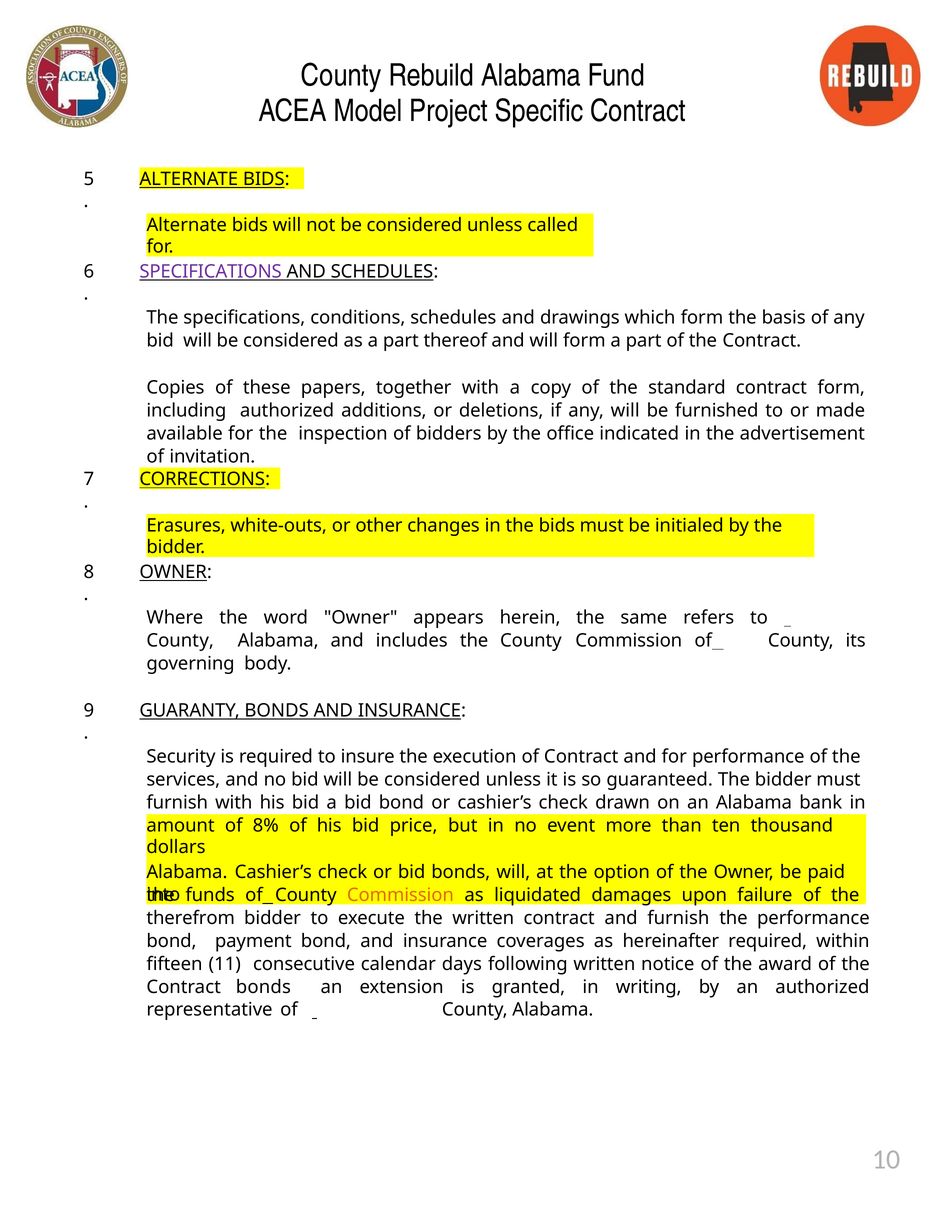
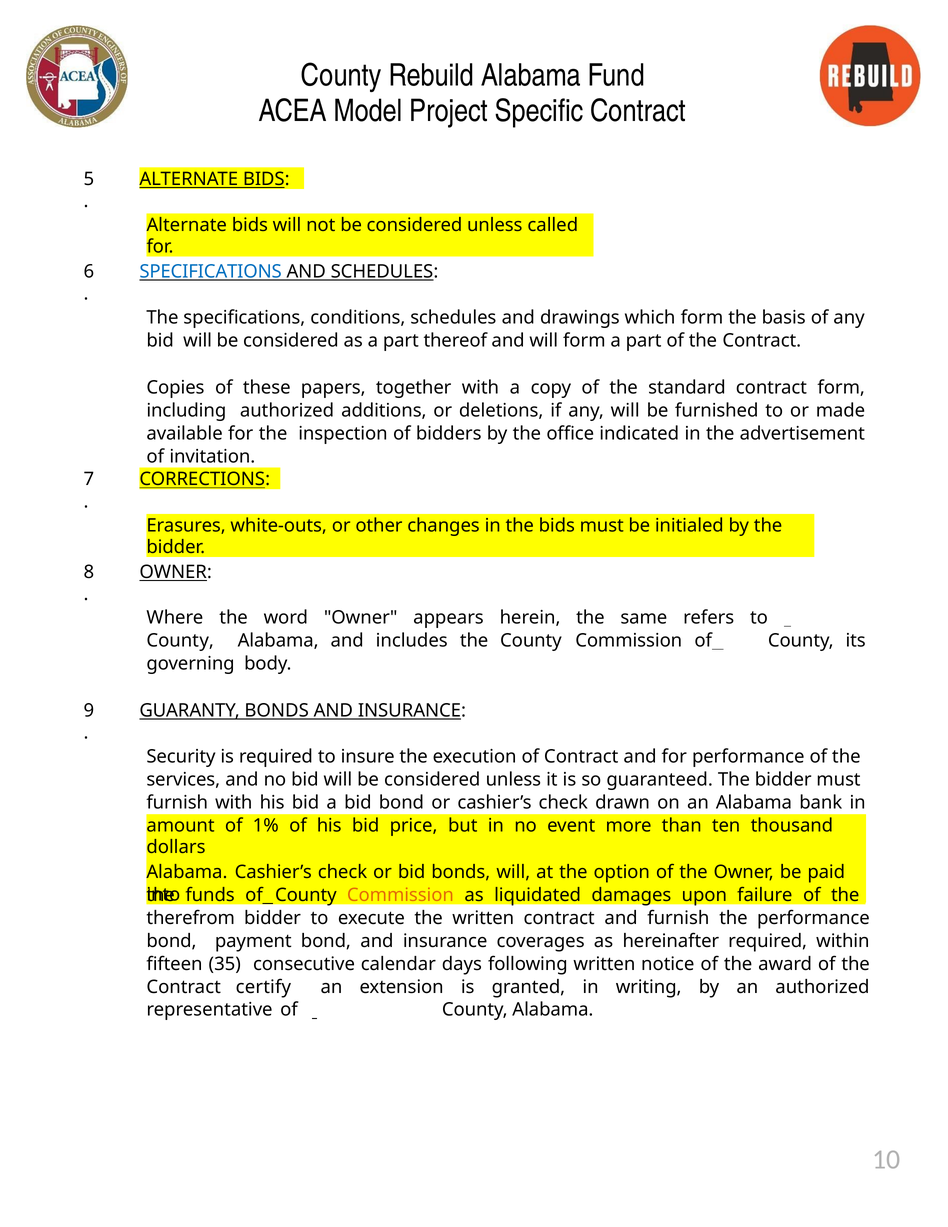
SPECIFICATIONS at (211, 271) colour: purple -> blue
8%: 8% -> 1%
11: 11 -> 35
Contract bonds: bonds -> certify
